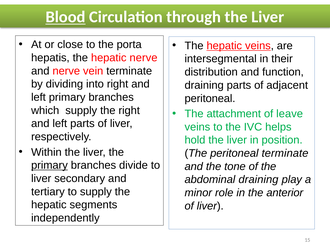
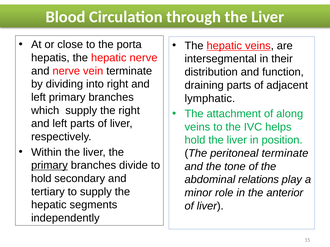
Blood underline: present -> none
peritoneal at (210, 99): peritoneal -> lymphatic
leave: leave -> along
liver at (41, 179): liver -> hold
abdominal draining: draining -> relations
